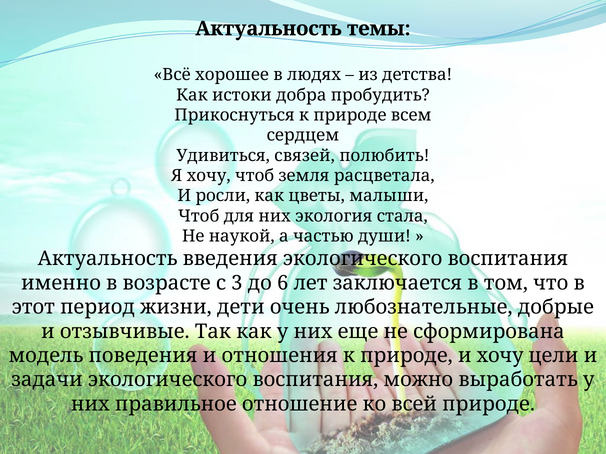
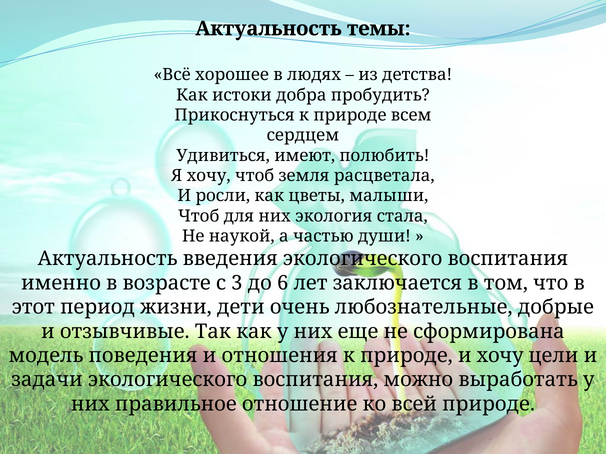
связей: связей -> имеют
